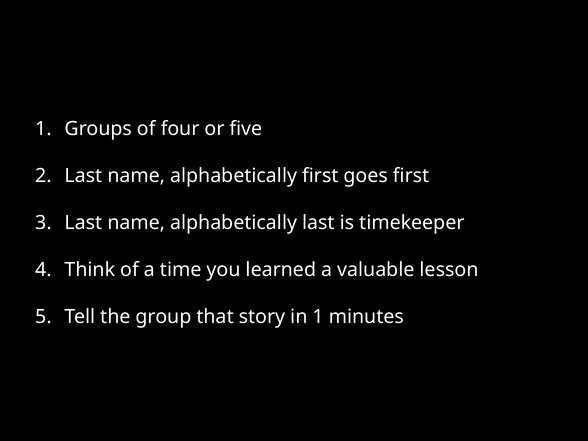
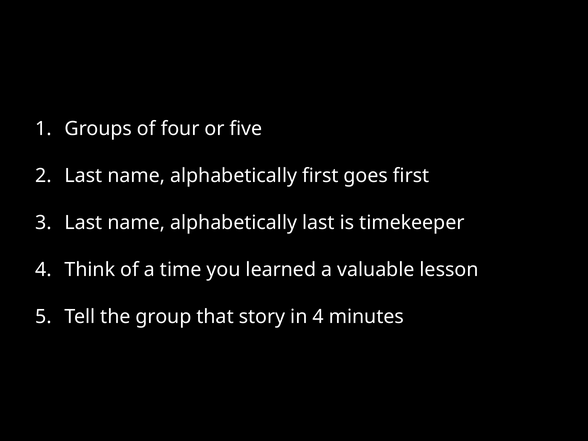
in 1: 1 -> 4
